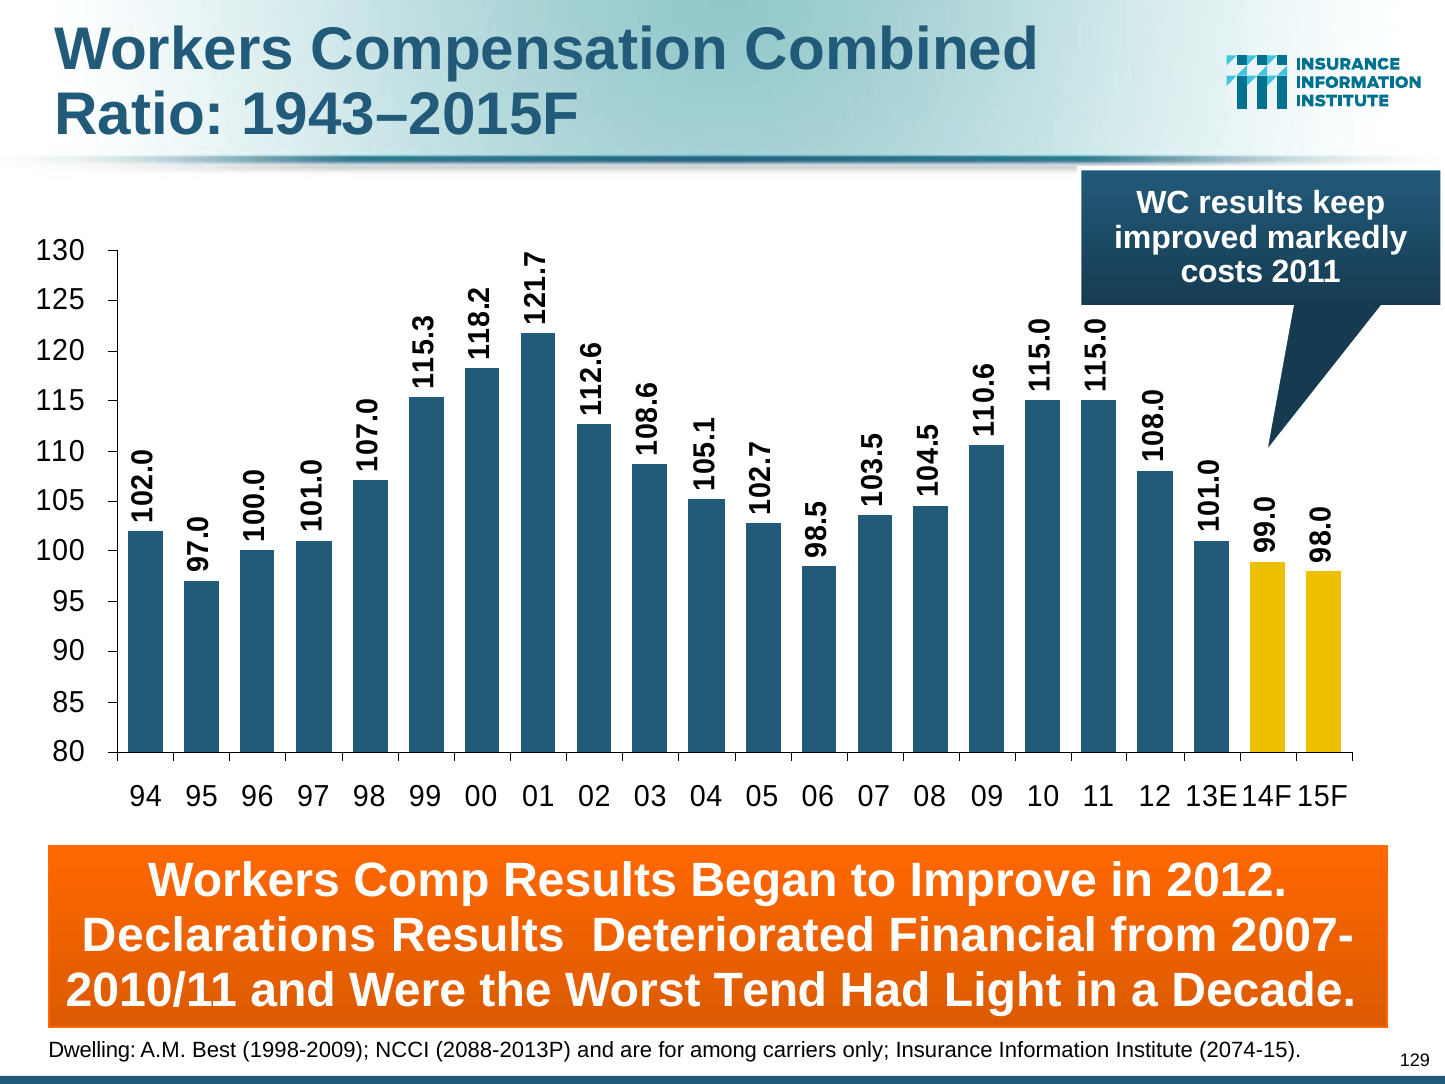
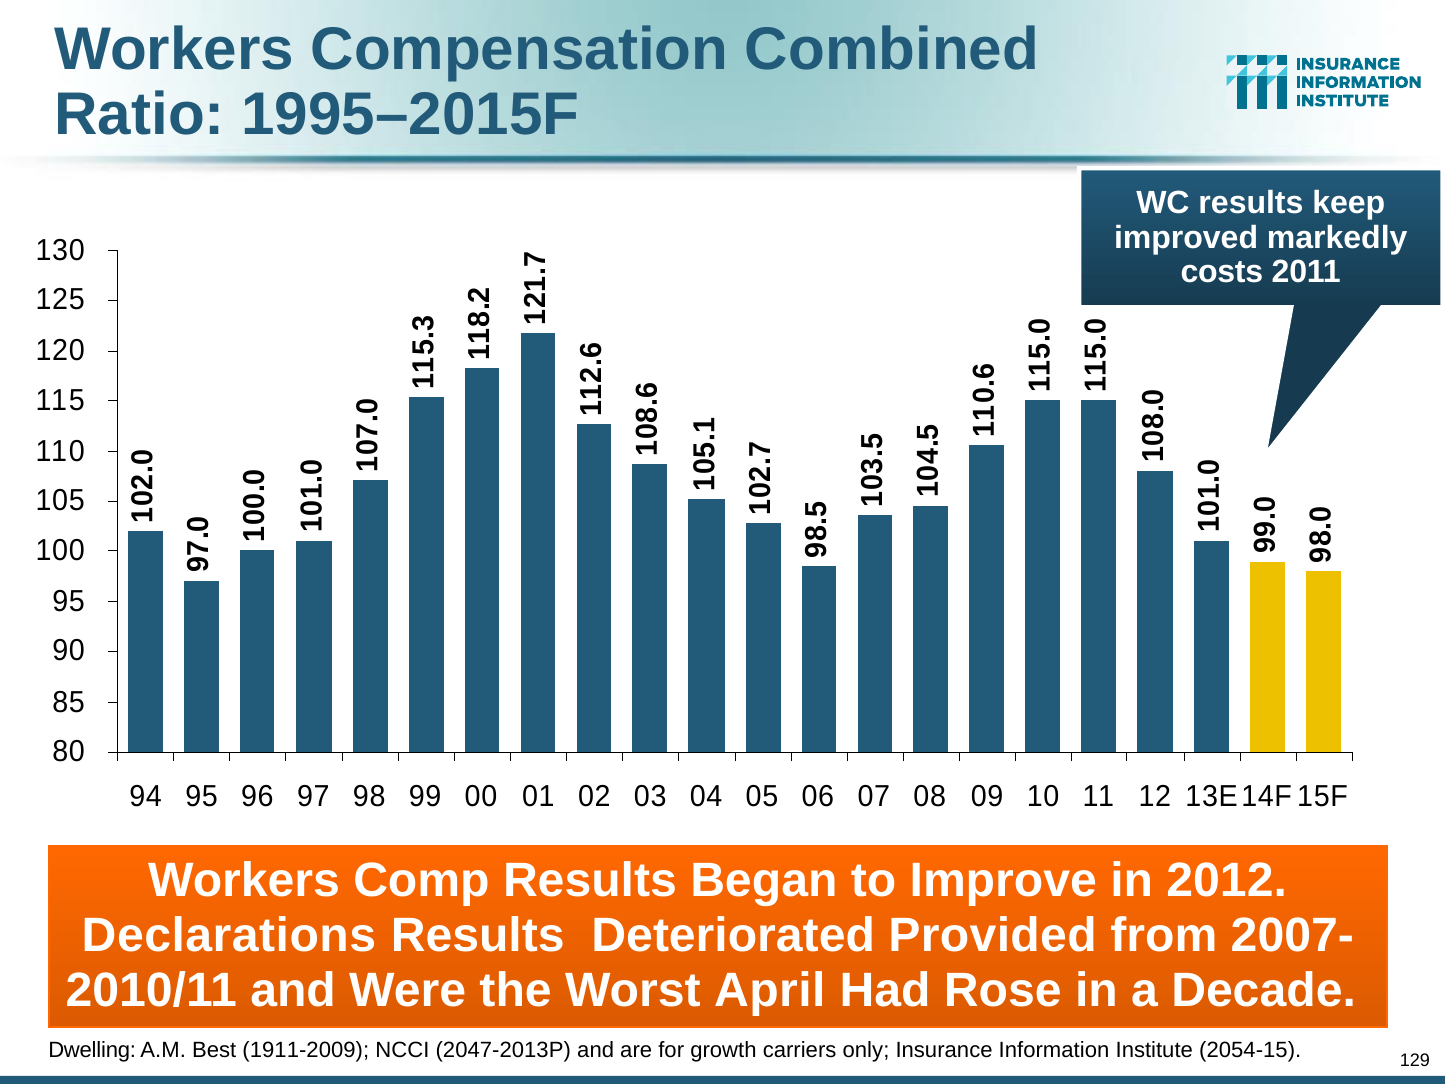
1943–2015F: 1943–2015F -> 1995–2015F
Financial: Financial -> Provided
Tend: Tend -> April
Light: Light -> Rose
1998-2009: 1998-2009 -> 1911-2009
2088-2013P: 2088-2013P -> 2047-2013P
among: among -> growth
2074-15: 2074-15 -> 2054-15
